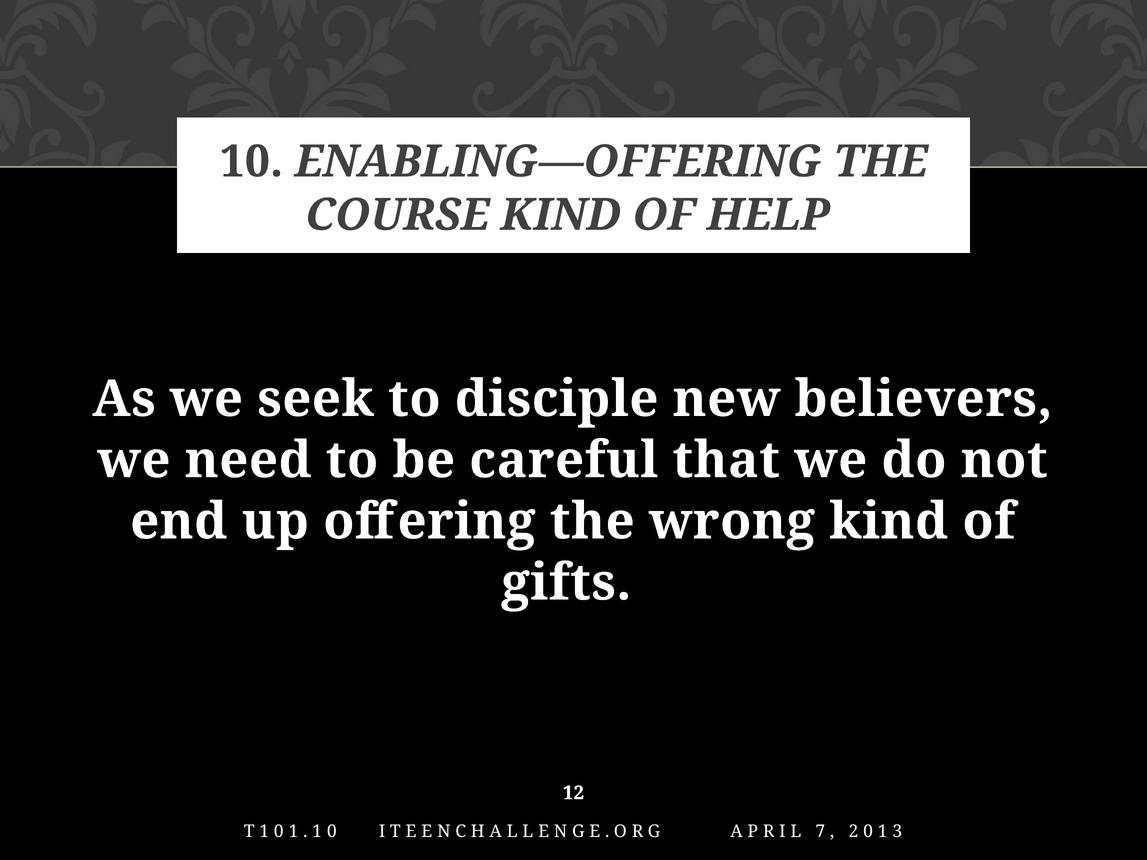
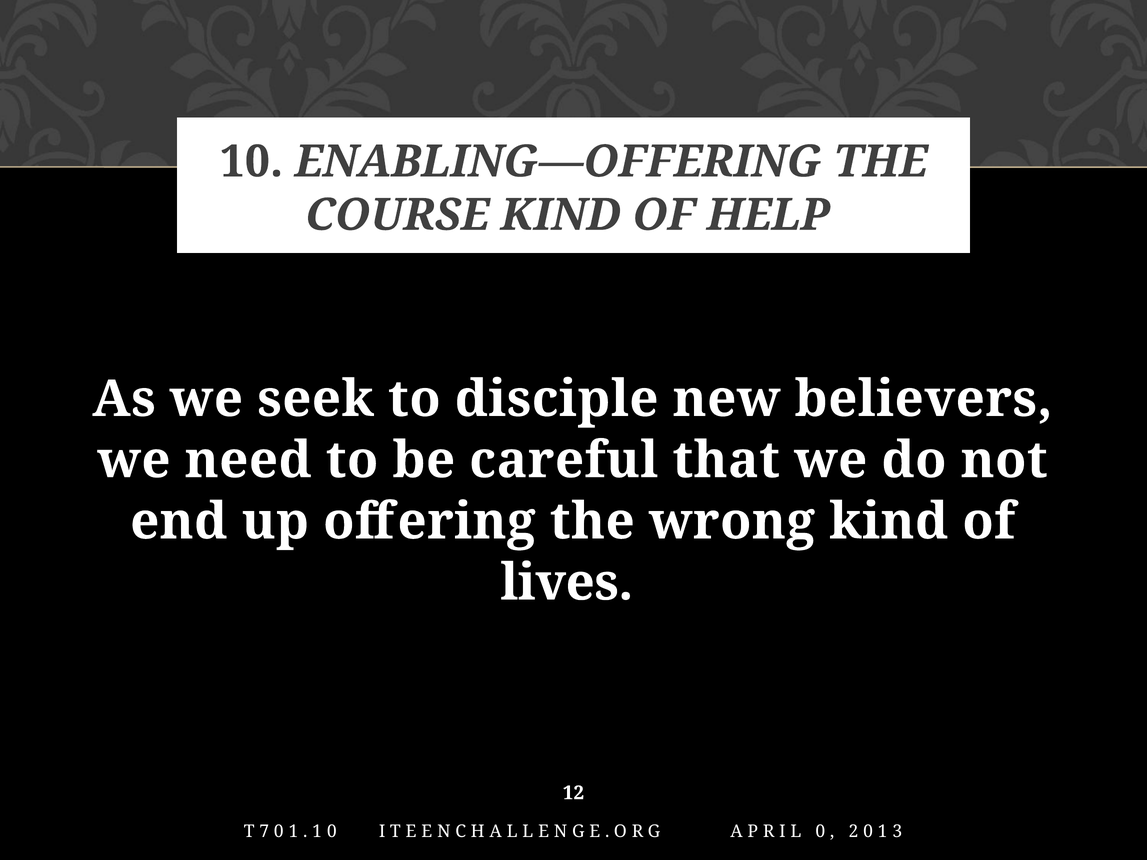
gifts: gifts -> lives
1 at (264, 832): 1 -> 7
7 at (820, 832): 7 -> 0
